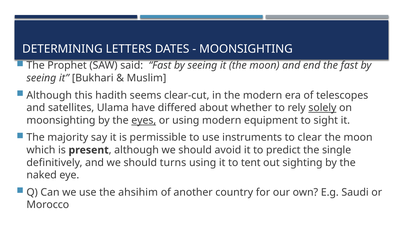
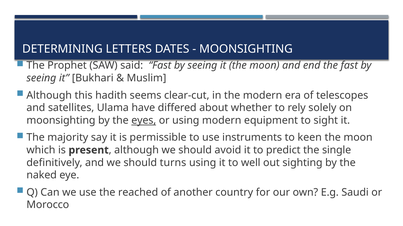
solely underline: present -> none
clear: clear -> keen
tent: tent -> well
ahsihim: ahsihim -> reached
